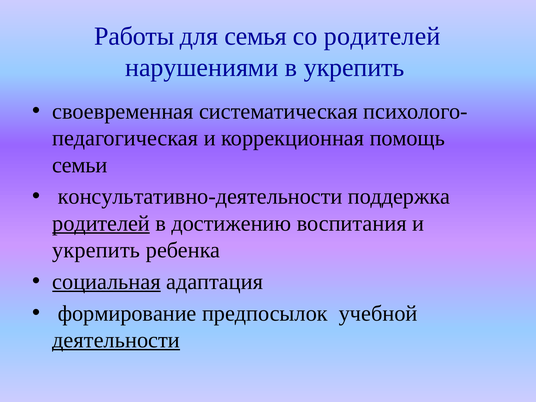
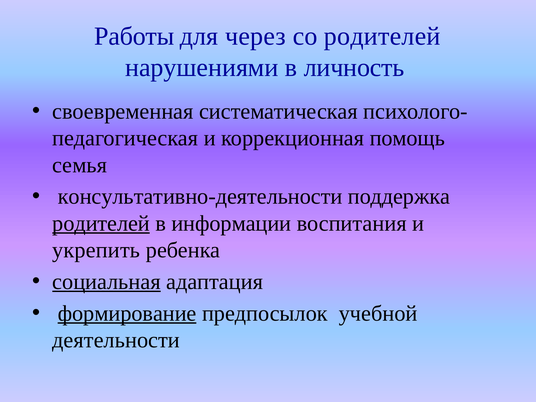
семья: семья -> через
в укрепить: укрепить -> личность
семьи: семьи -> семья
достижению: достижению -> информации
формирование underline: none -> present
деятельности underline: present -> none
